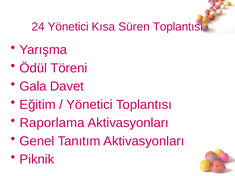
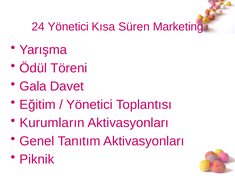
Süren Toplantısı: Toplantısı -> Marketing
Raporlama: Raporlama -> Kurumların
